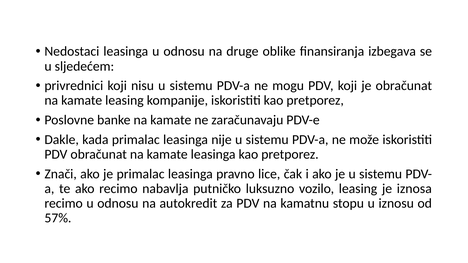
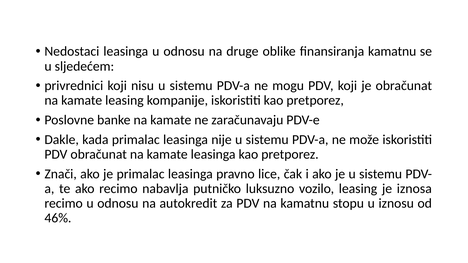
finansiranja izbegava: izbegava -> kamatnu
57%: 57% -> 46%
